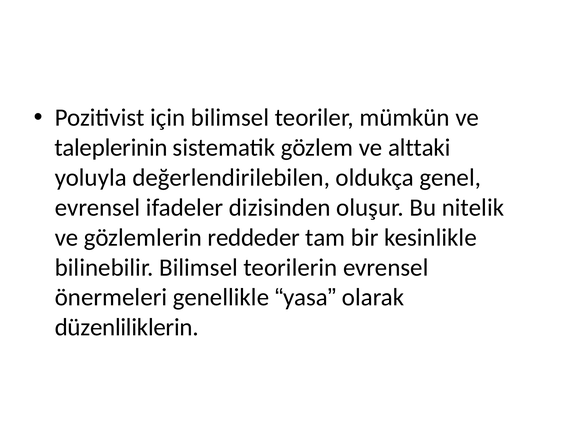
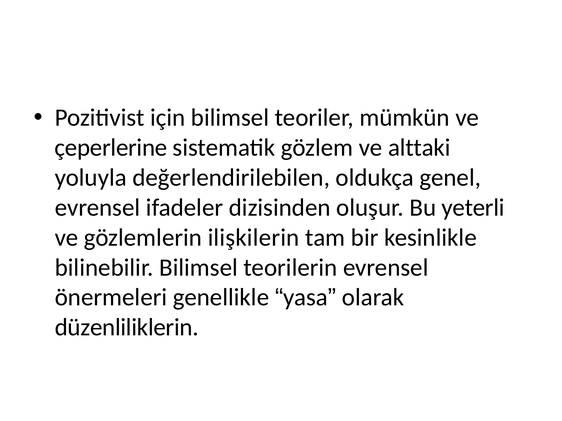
taleplerinin: taleplerinin -> çeperlerine
nitelik: nitelik -> yeterli
reddeder: reddeder -> ilişkilerin
